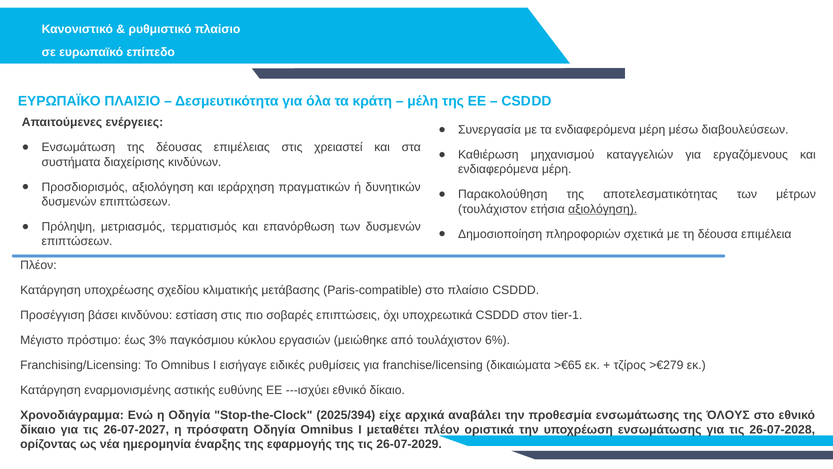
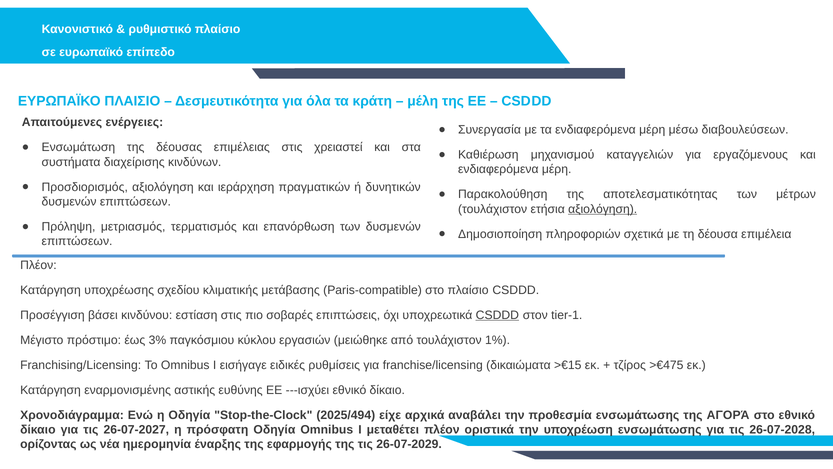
CSDDD at (497, 315) underline: none -> present
6%: 6% -> 1%
>€65: >€65 -> >€15
>€279: >€279 -> >€475
2025/394: 2025/394 -> 2025/494
ΌΛΟΥΣ: ΌΛΟΥΣ -> ΑΓΟΡΆ
